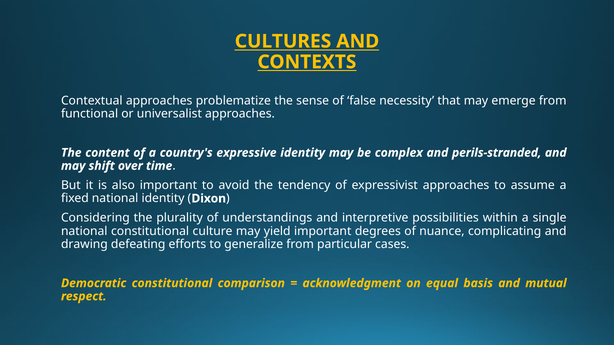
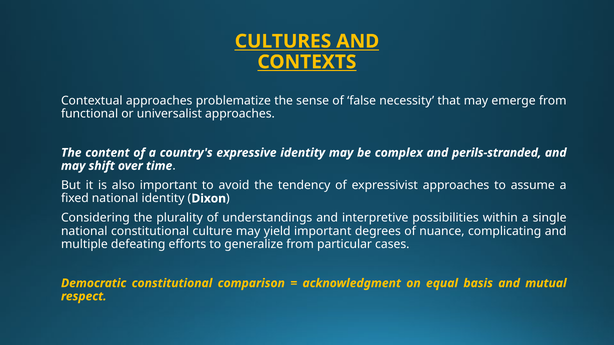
drawing: drawing -> multiple
